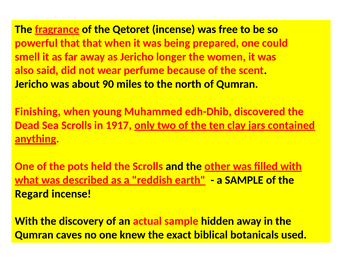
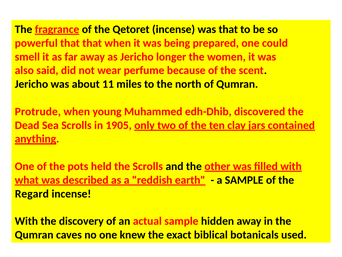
was free: free -> that
90: 90 -> 11
Finishing: Finishing -> Protrude
1917: 1917 -> 1905
